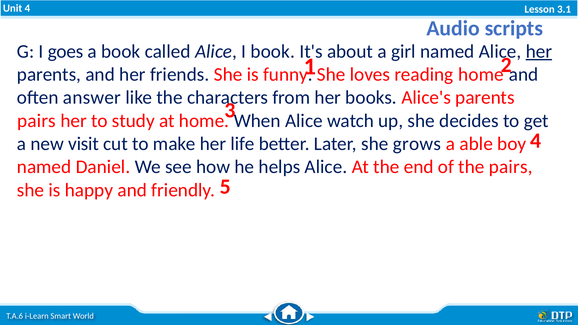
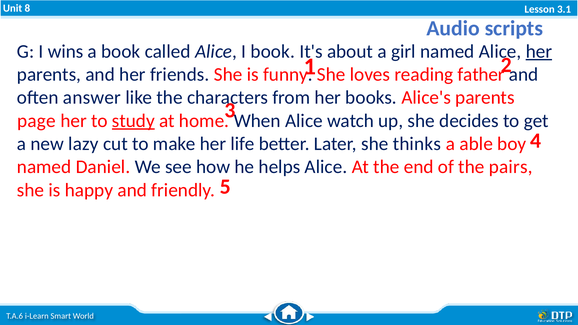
4 at (27, 8): 4 -> 8
goes: goes -> wins
reading home: home -> father
pairs at (36, 121): pairs -> page
study underline: none -> present
visit: visit -> lazy
grows: grows -> thinks
